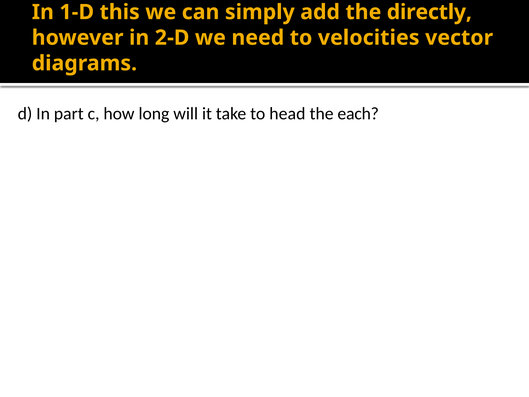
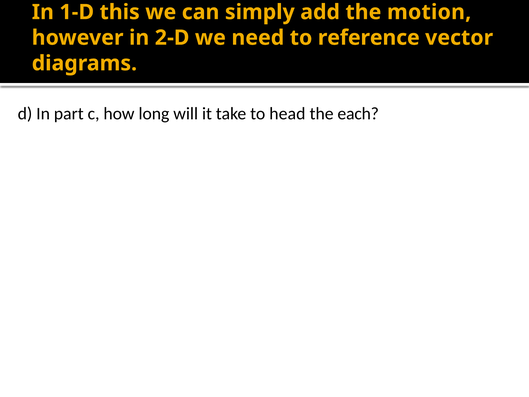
directly: directly -> motion
velocities: velocities -> reference
